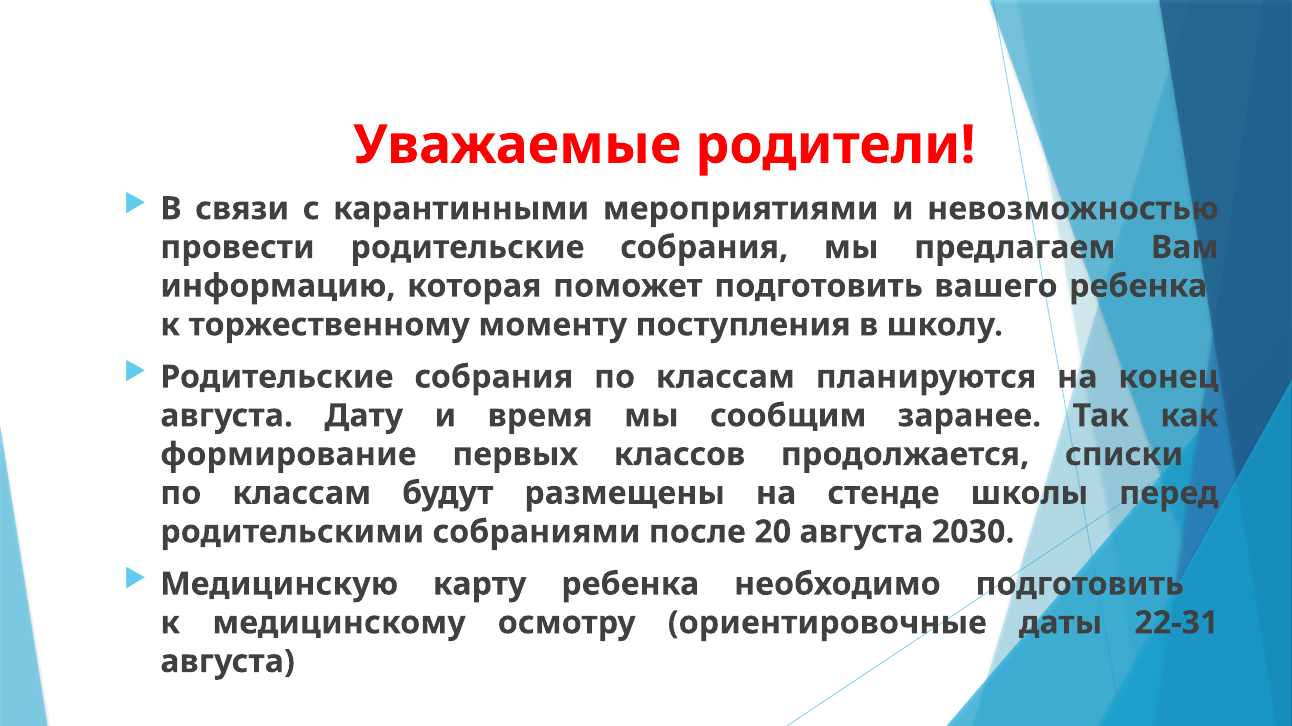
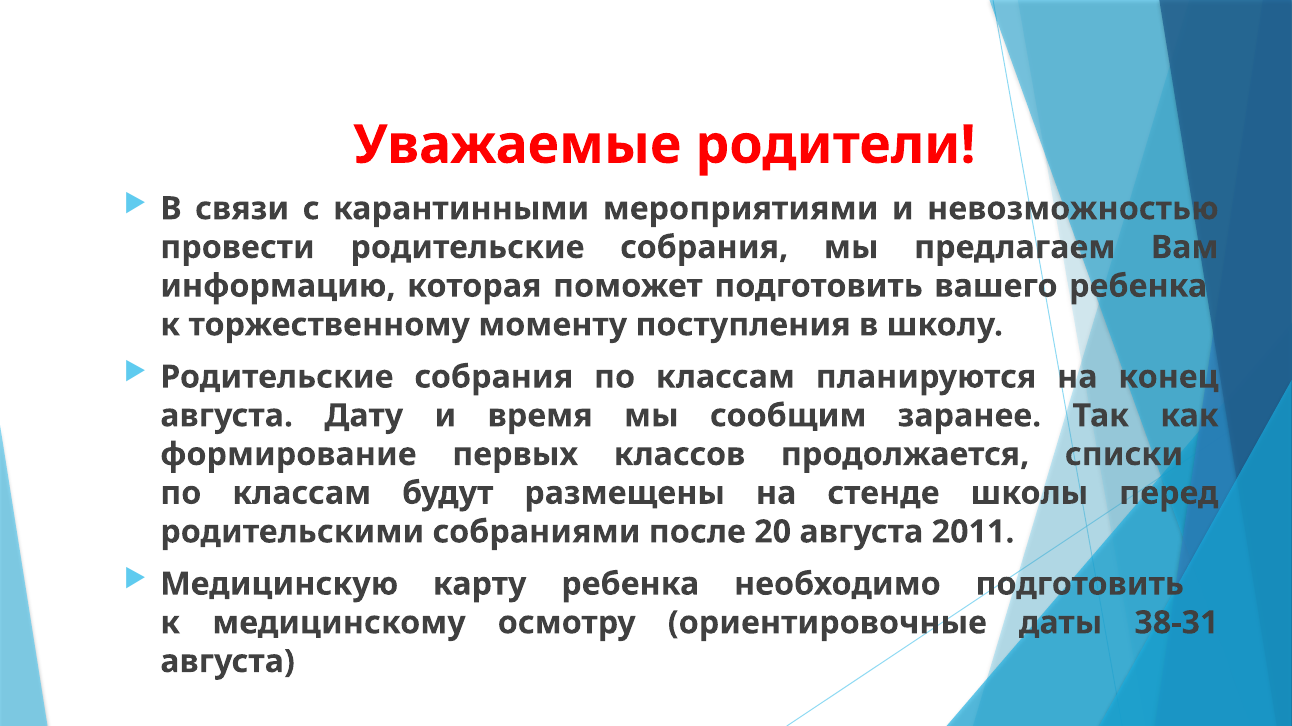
2030: 2030 -> 2011
22-31: 22-31 -> 38-31
